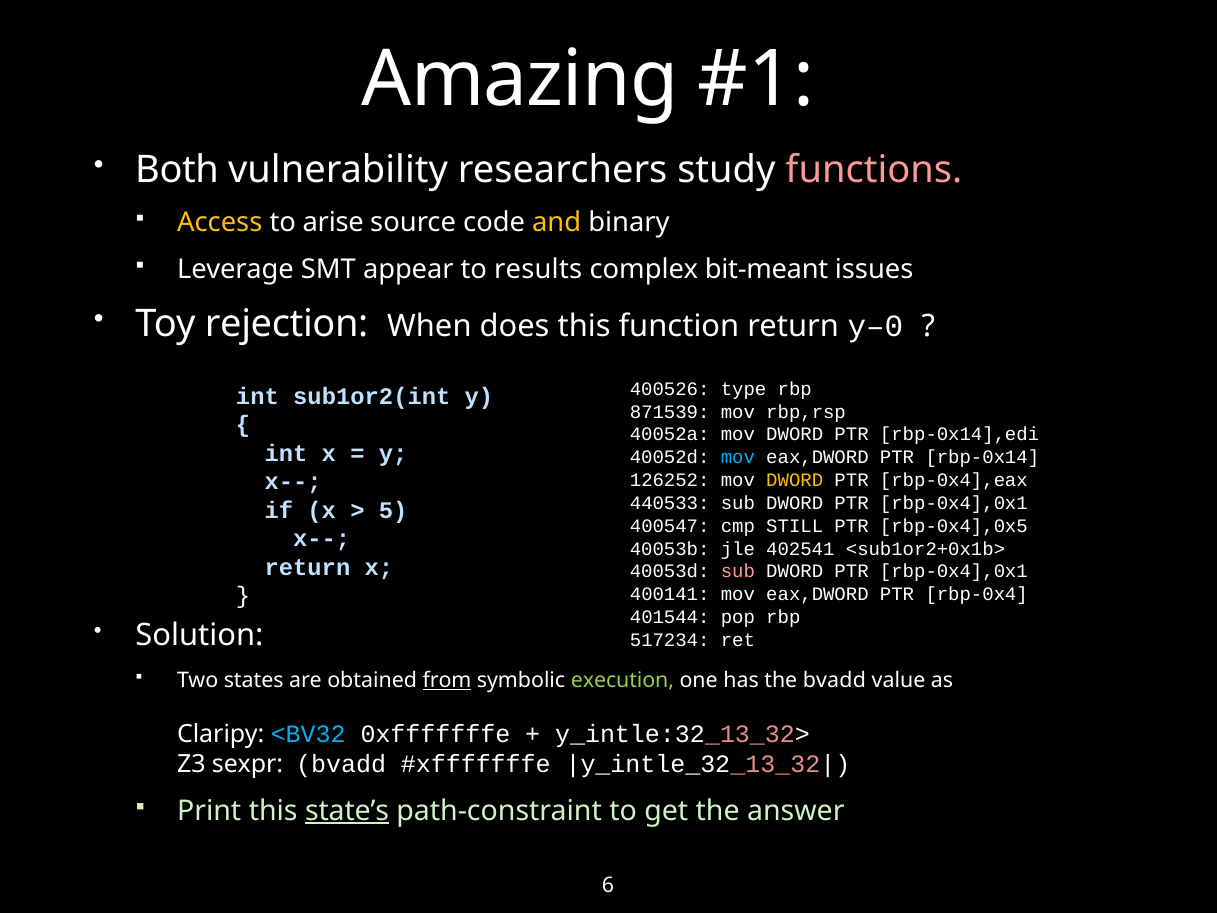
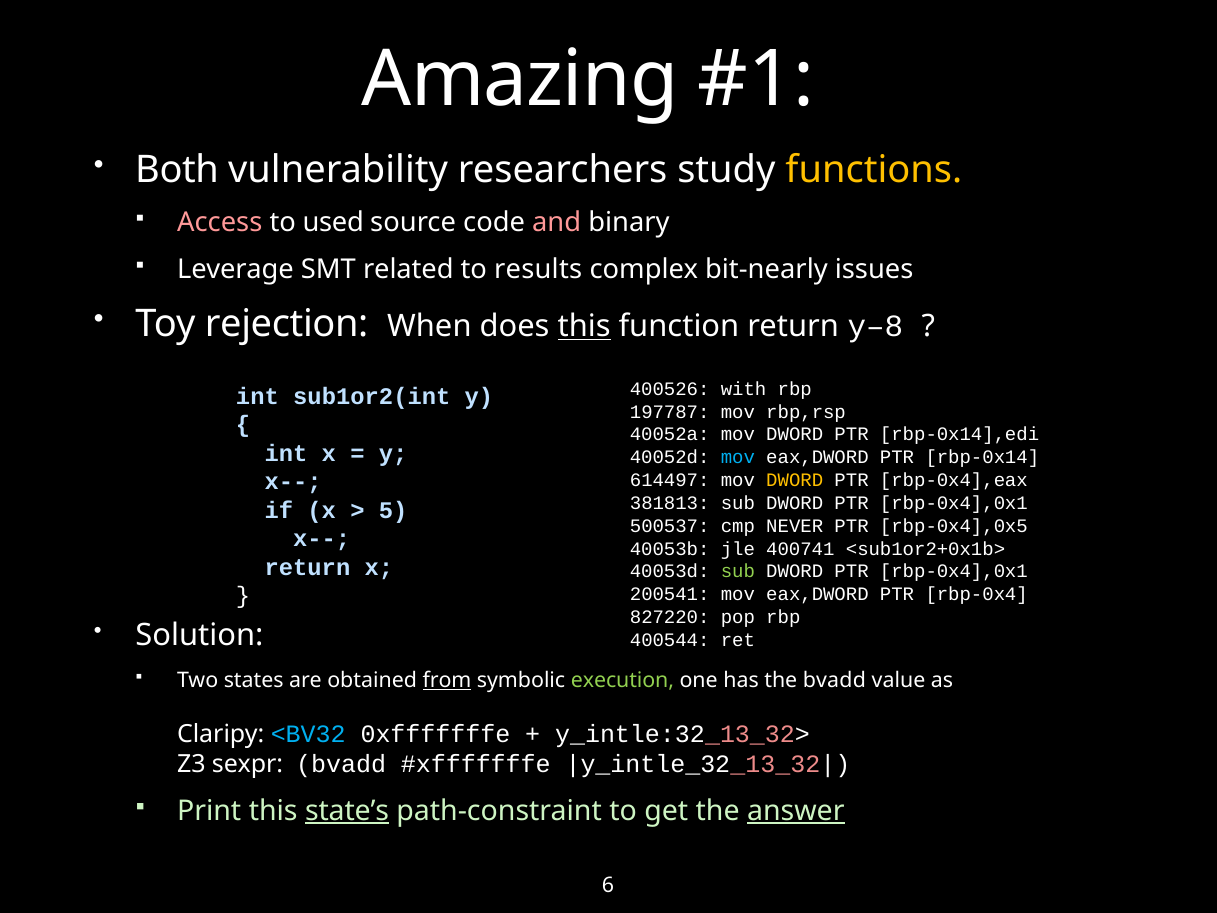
functions colour: pink -> yellow
Access colour: yellow -> pink
arise: arise -> used
and colour: yellow -> pink
appear: appear -> related
bit-meant: bit-meant -> bit-nearly
this at (584, 326) underline: none -> present
y–0: y–0 -> y–8
type: type -> with
871539: 871539 -> 197787
126252: 126252 -> 614497
440533: 440533 -> 381813
400547: 400547 -> 500537
STILL: STILL -> NEVER
402541: 402541 -> 400741
sub at (738, 571) colour: pink -> light green
400141: 400141 -> 200541
401544: 401544 -> 827220
517234: 517234 -> 400544
answer underline: none -> present
